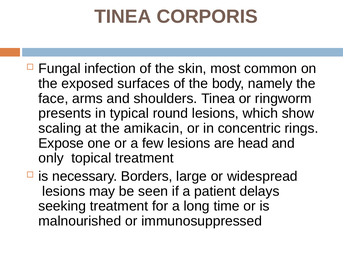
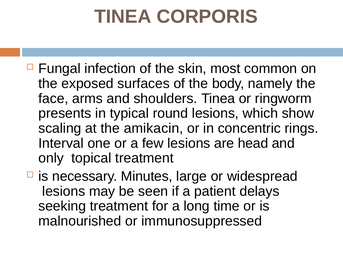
Expose: Expose -> Interval
Borders: Borders -> Minutes
